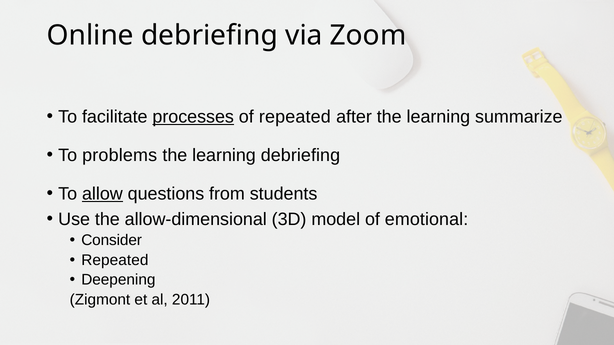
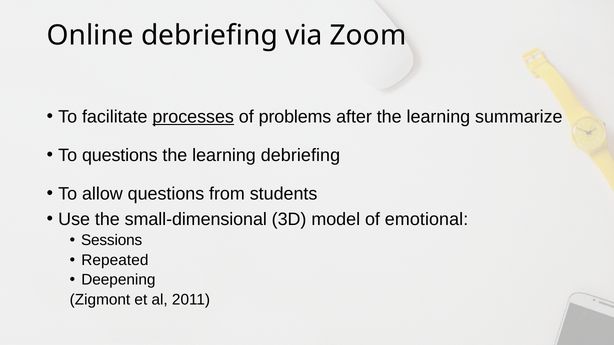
of repeated: repeated -> problems
To problems: problems -> questions
allow underline: present -> none
allow-dimensional: allow-dimensional -> small-dimensional
Consider: Consider -> Sessions
